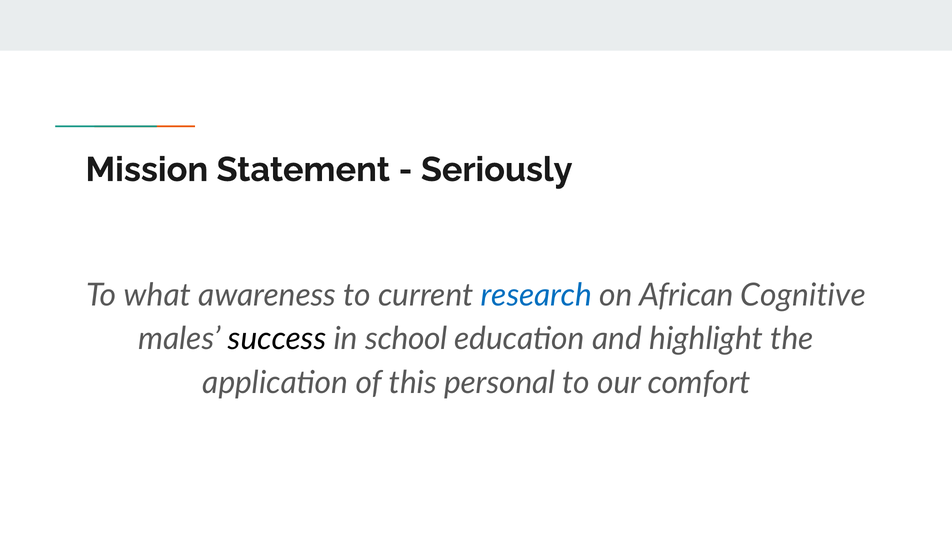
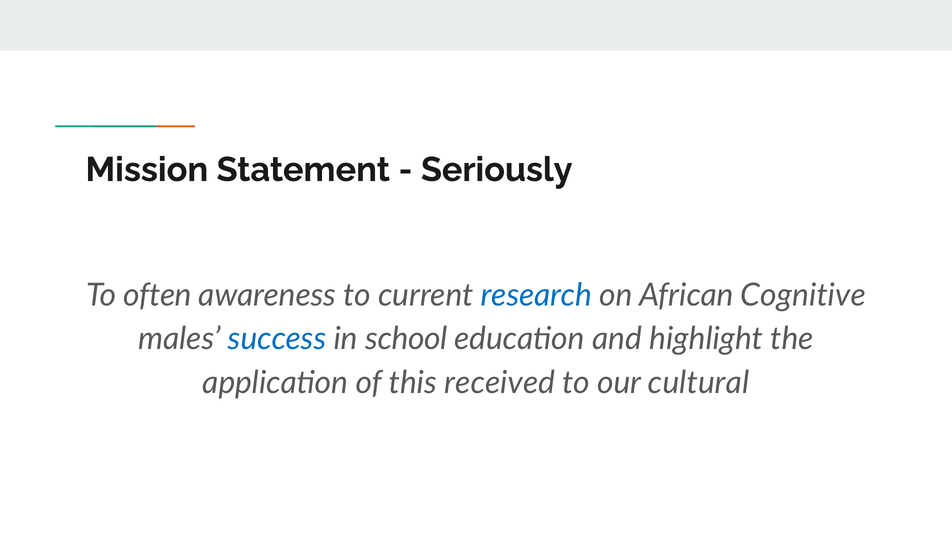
what: what -> often
success colour: black -> blue
personal: personal -> received
comfort: comfort -> cultural
